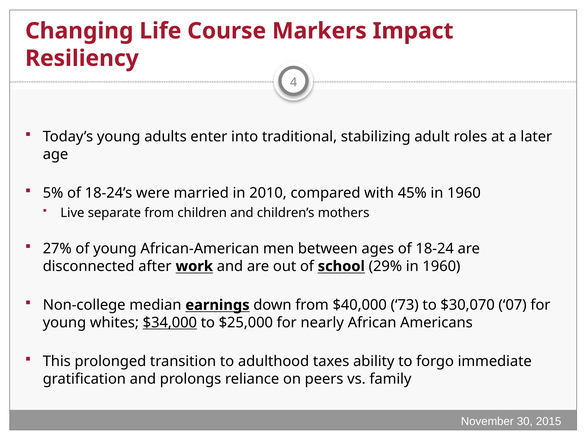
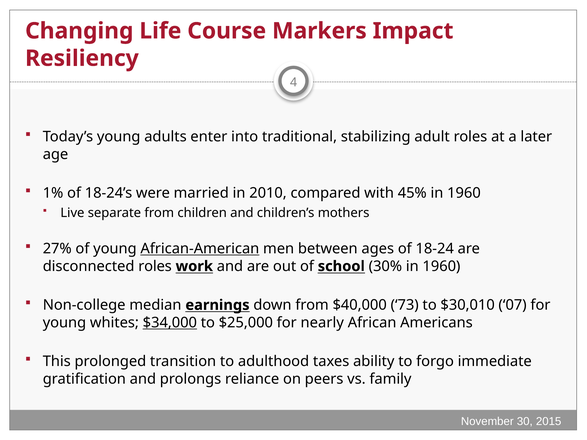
5%: 5% -> 1%
African-American underline: none -> present
disconnected after: after -> roles
29%: 29% -> 30%
$30,070: $30,070 -> $30,010
